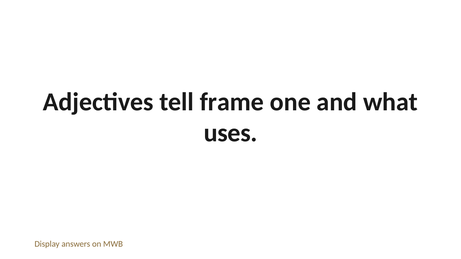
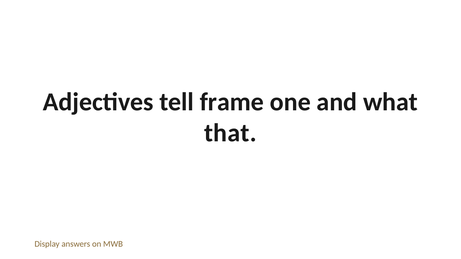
uses: uses -> that
